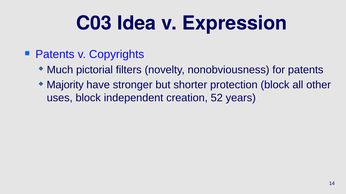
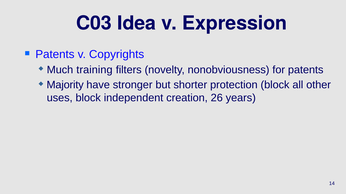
pictorial: pictorial -> training
52: 52 -> 26
